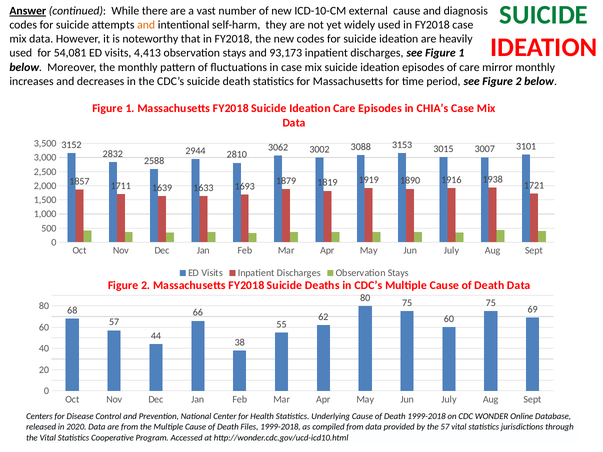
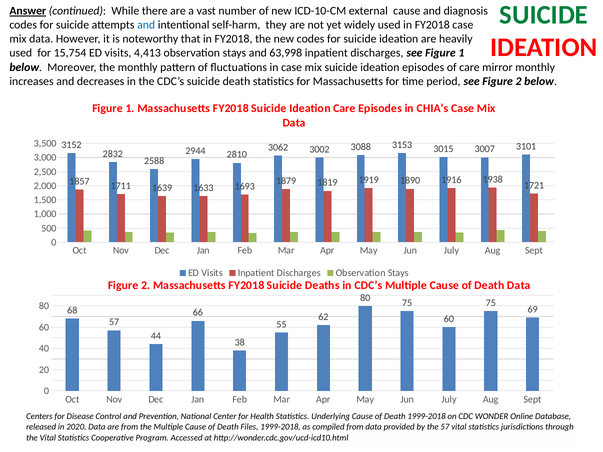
and at (146, 25) colour: orange -> blue
54,081: 54,081 -> 15,754
93,173: 93,173 -> 63,998
